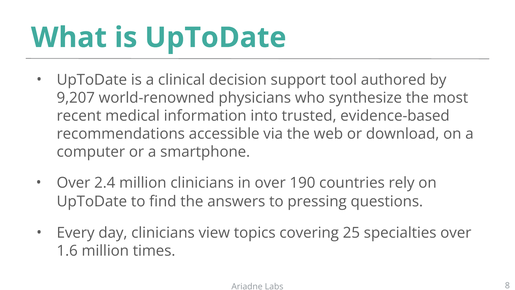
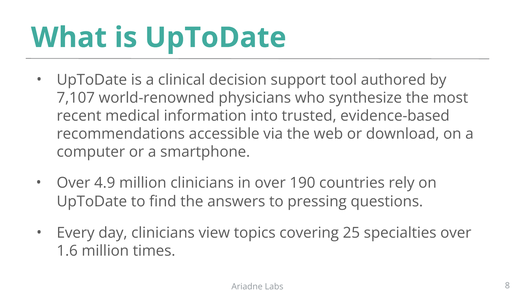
9,207: 9,207 -> 7,107
2.4: 2.4 -> 4.9
